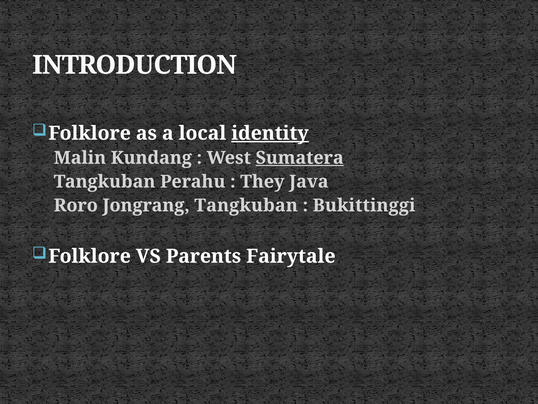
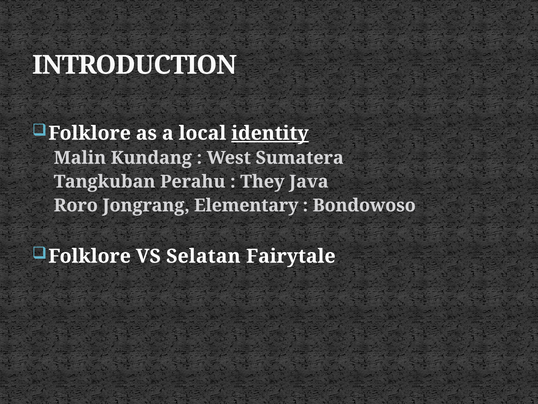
Sumatera underline: present -> none
Jongrang Tangkuban: Tangkuban -> Elementary
Bukittinggi: Bukittinggi -> Bondowoso
Parents: Parents -> Selatan
